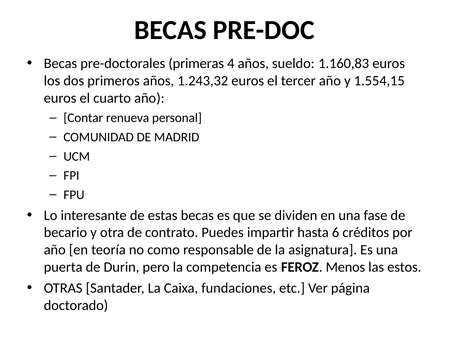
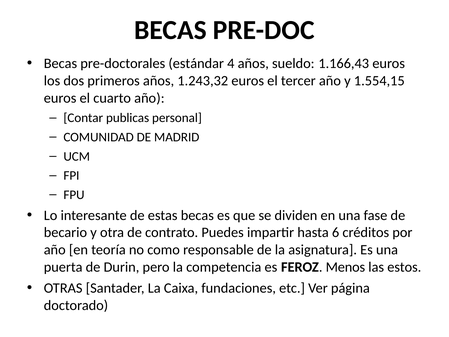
primeras: primeras -> estándar
1.160,83: 1.160,83 -> 1.166,43
renueva: renueva -> publicas
